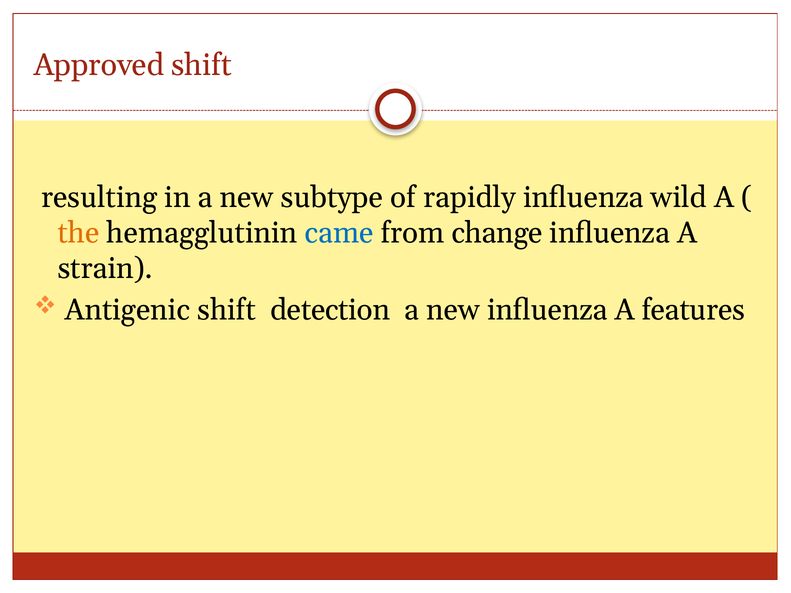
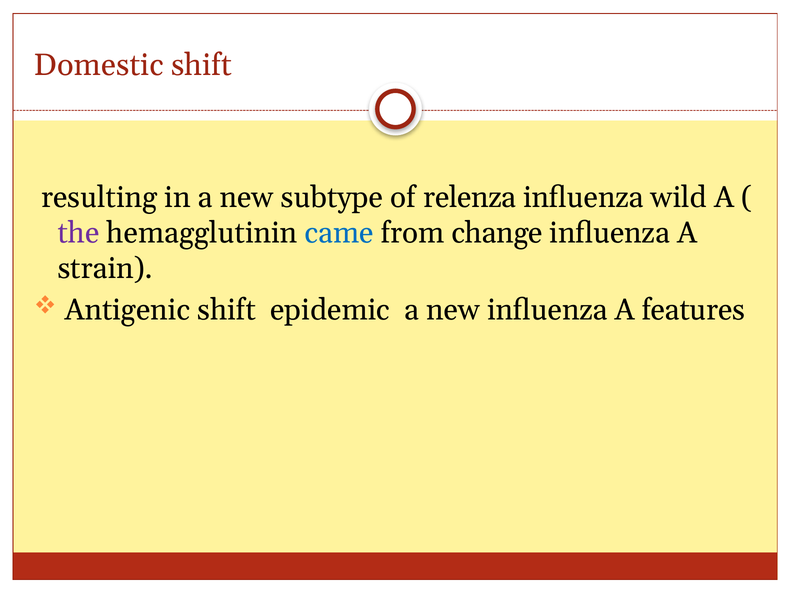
Approved: Approved -> Domestic
rapidly: rapidly -> relenza
the colour: orange -> purple
detection: detection -> epidemic
